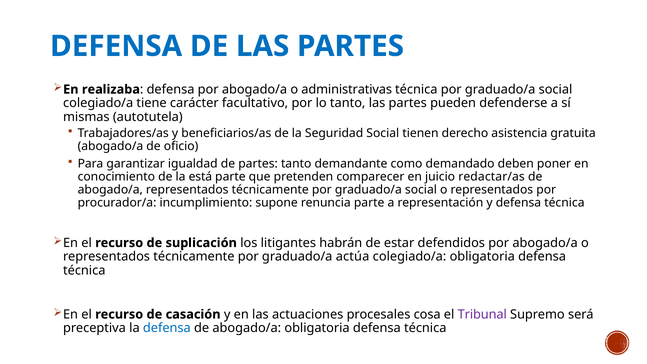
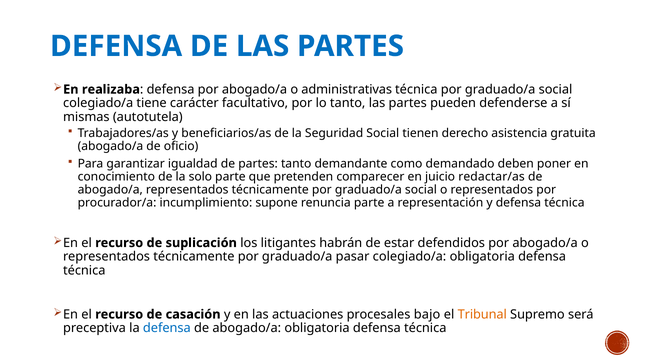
está: está -> solo
actúa: actúa -> pasar
cosa: cosa -> bajo
Tribunal colour: purple -> orange
